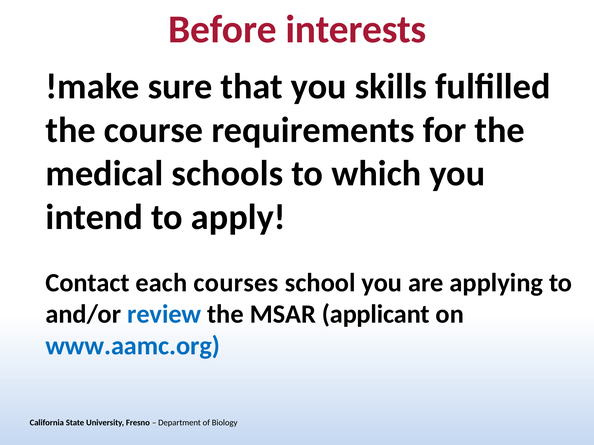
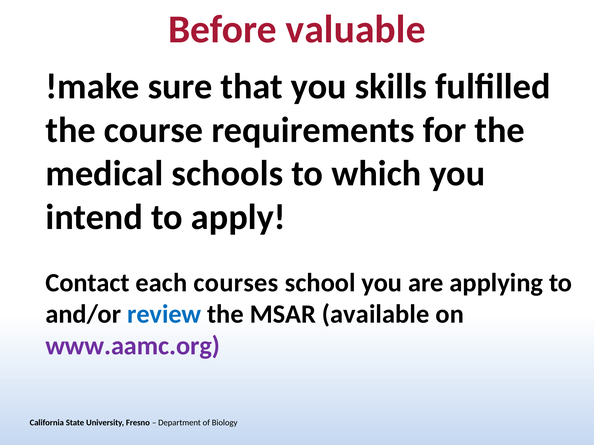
interests: interests -> valuable
applicant: applicant -> available
www.aamc.org colour: blue -> purple
